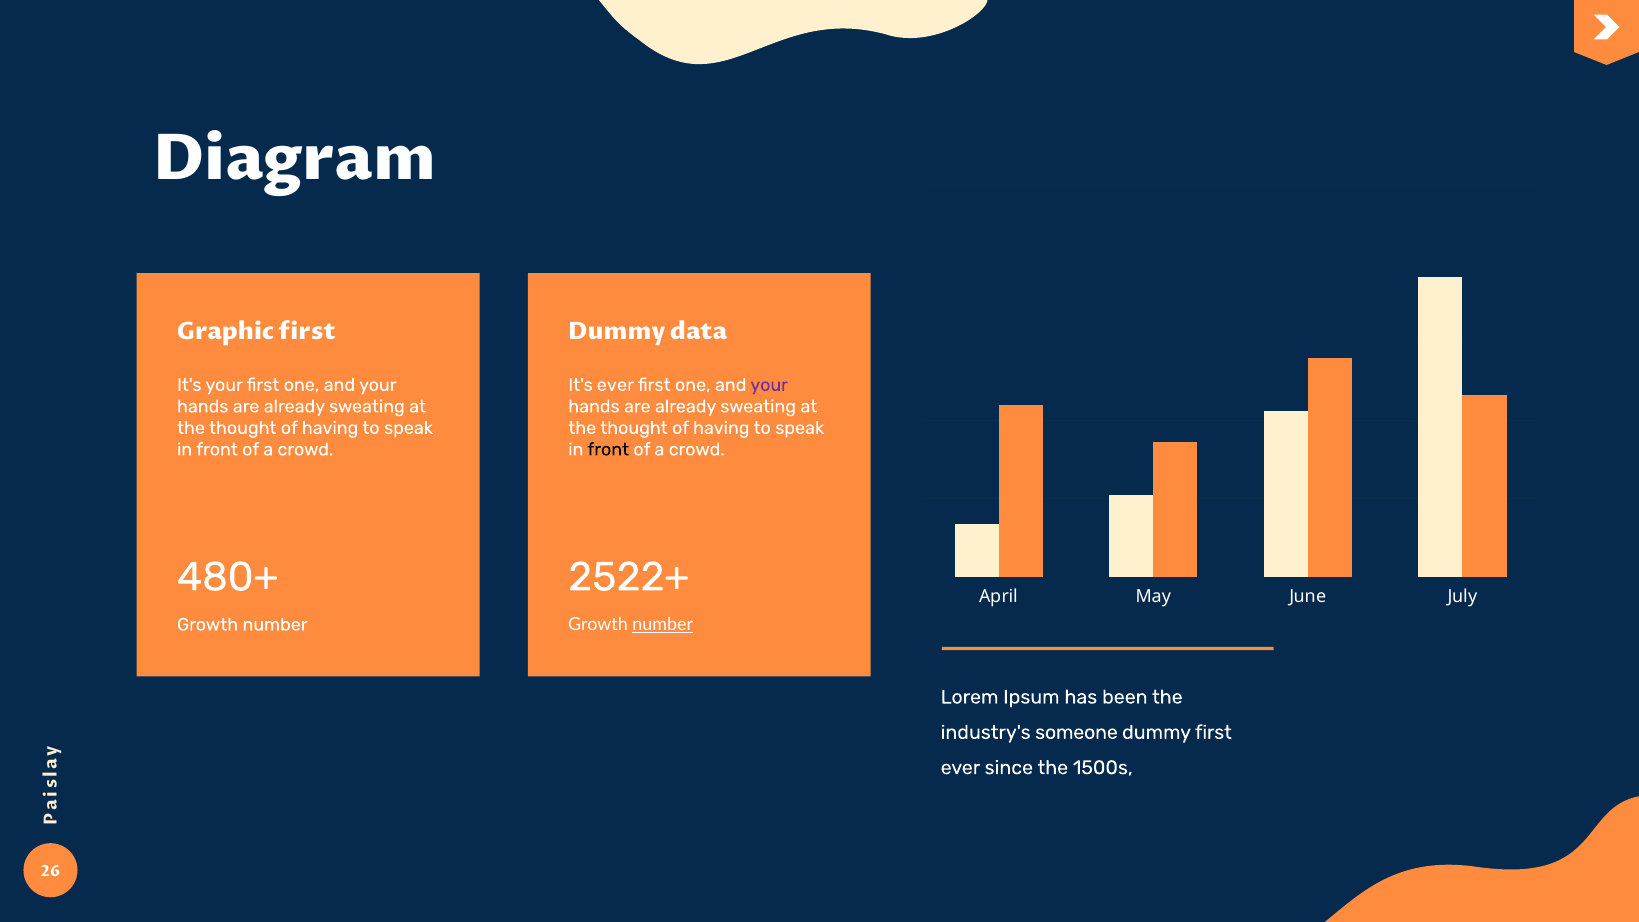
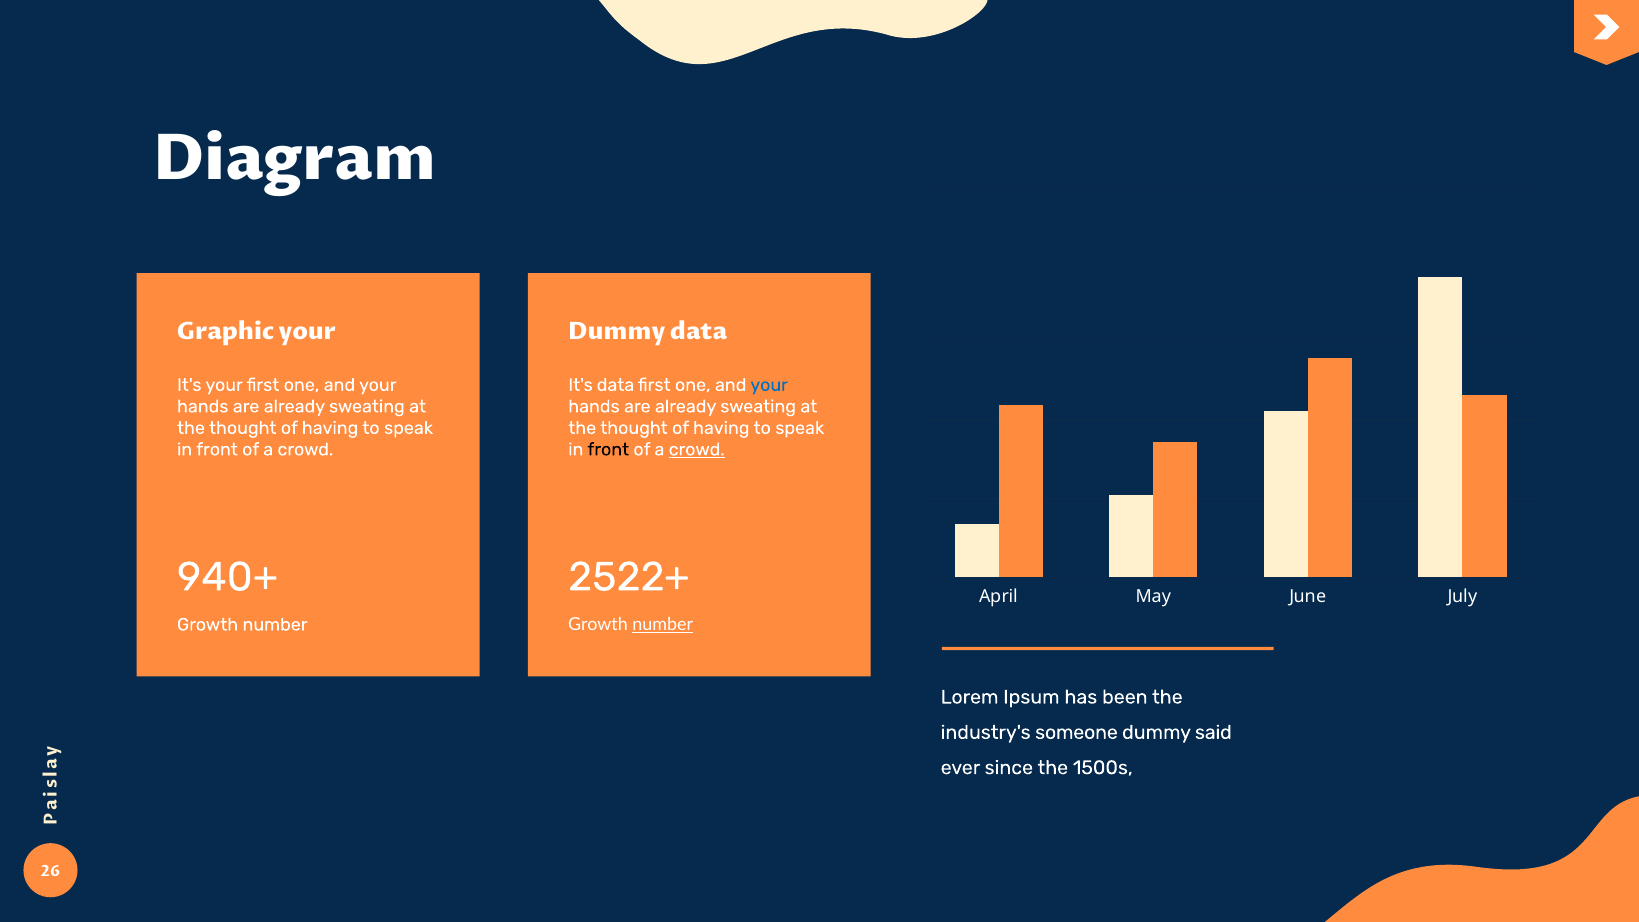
Graphic first: first -> your
It's ever: ever -> data
your at (769, 385) colour: purple -> blue
crowd at (697, 449) underline: none -> present
480+: 480+ -> 940+
dummy first: first -> said
